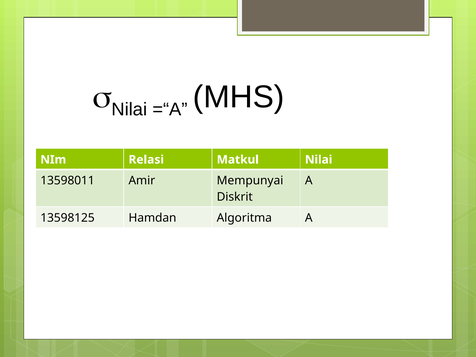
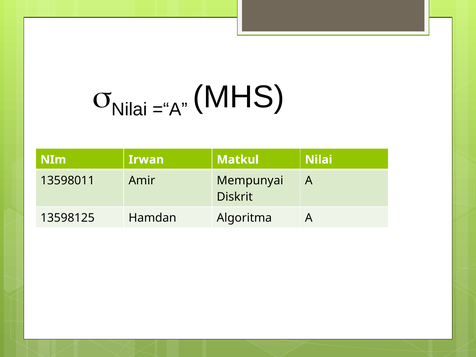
Relasi: Relasi -> Irwan
